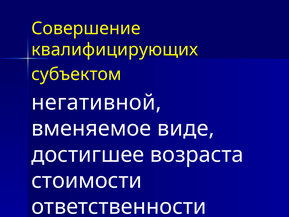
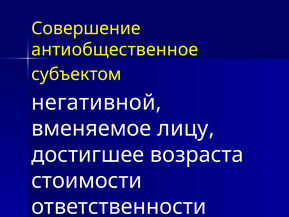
квалифицирующих: квалифицирующих -> антиобщественное
виде: виде -> лицу
